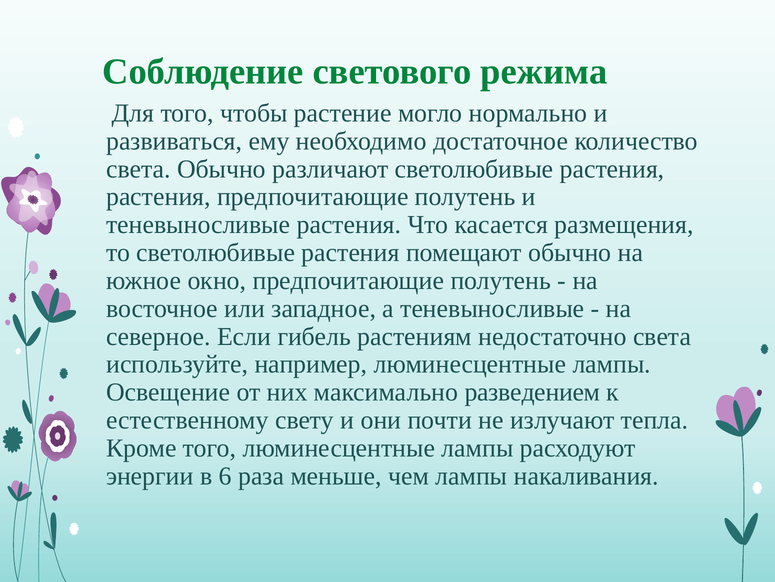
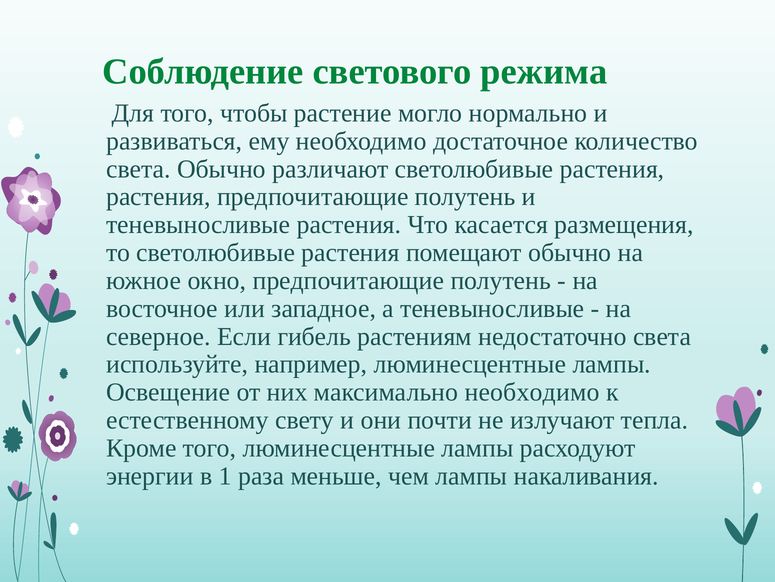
максимально разведением: разведением -> необходимо
6: 6 -> 1
